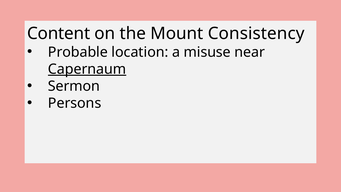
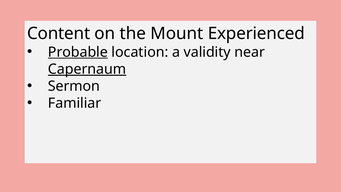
Consistency: Consistency -> Experienced
Probable underline: none -> present
misuse: misuse -> validity
Persons: Persons -> Familiar
